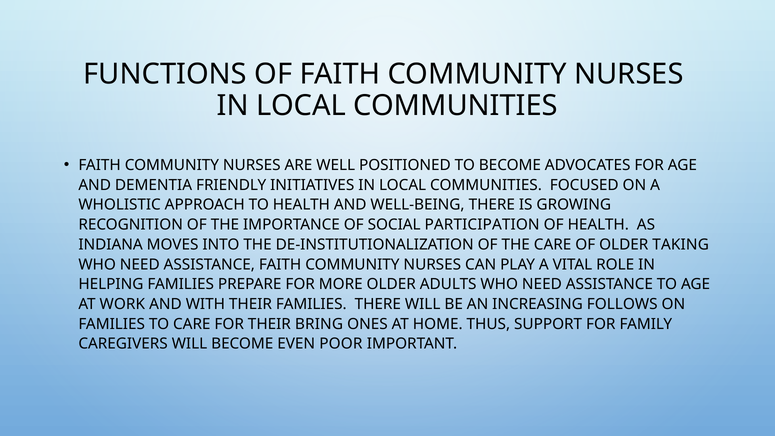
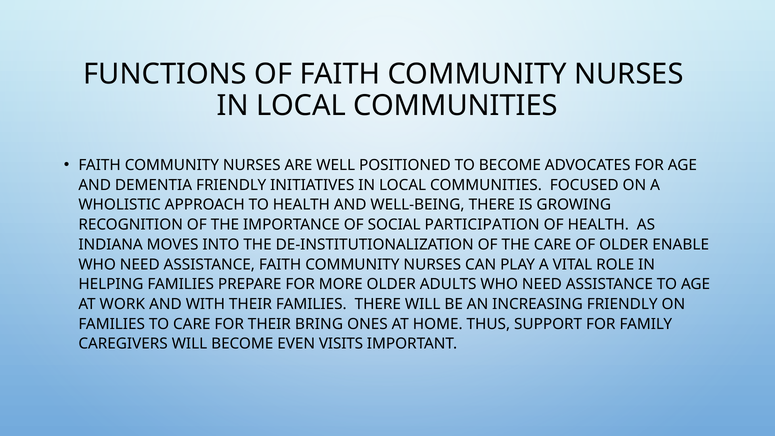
TAKING: TAKING -> ENABLE
INCREASING FOLLOWS: FOLLOWS -> FRIENDLY
POOR: POOR -> VISITS
